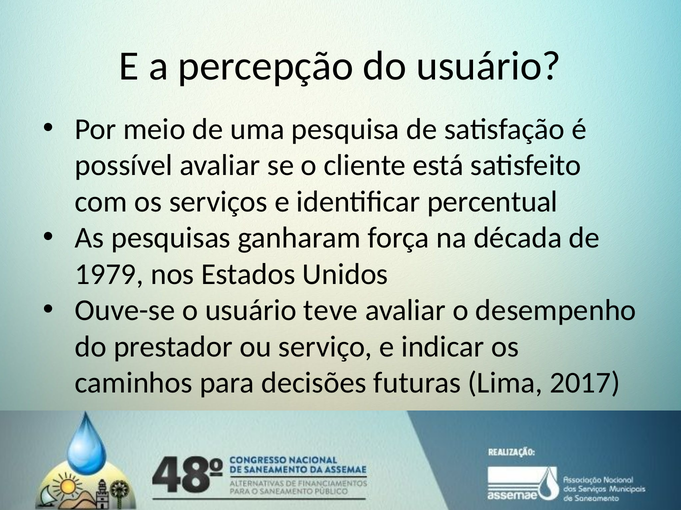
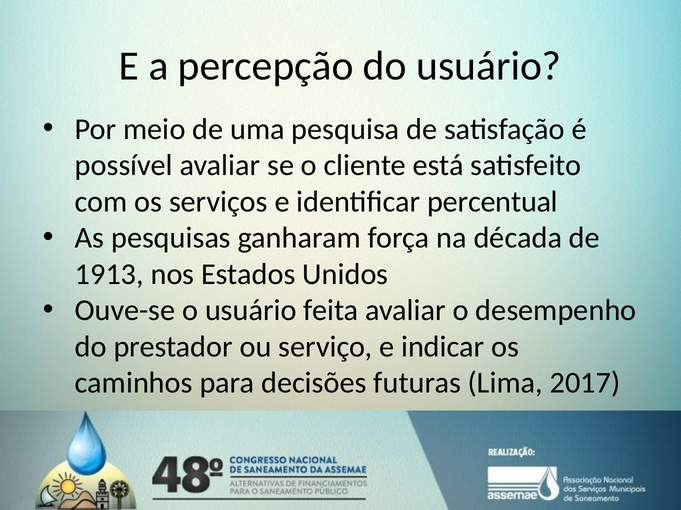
1979: 1979 -> 1913
teve: teve -> feita
